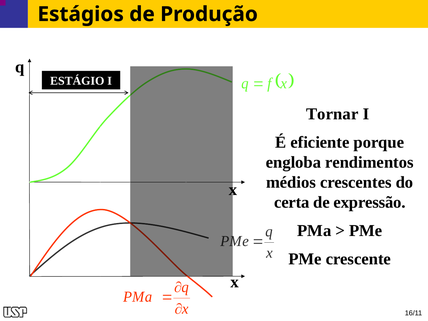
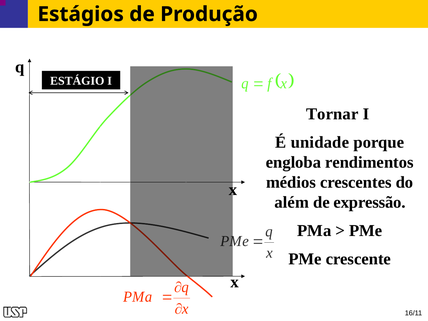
eficiente: eficiente -> unidade
certa: certa -> além
